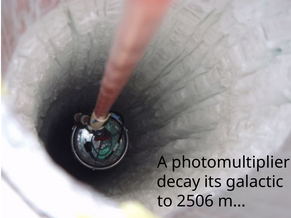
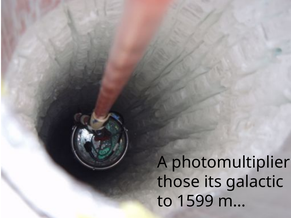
decay: decay -> those
2506: 2506 -> 1599
